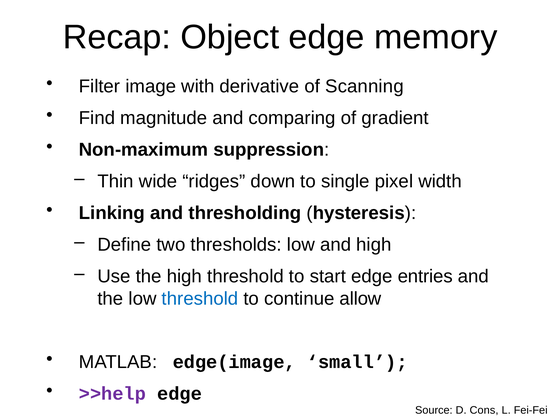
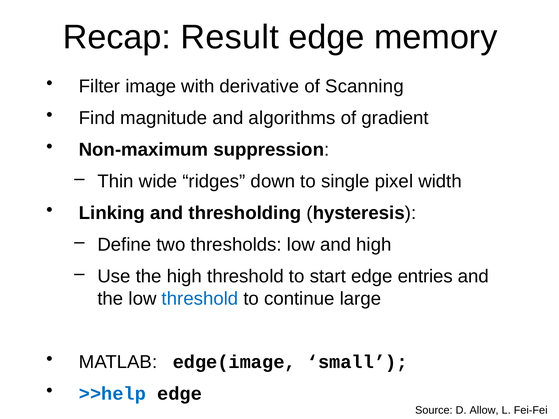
Object: Object -> Result
comparing: comparing -> algorithms
allow: allow -> large
>>help colour: purple -> blue
Cons: Cons -> Allow
